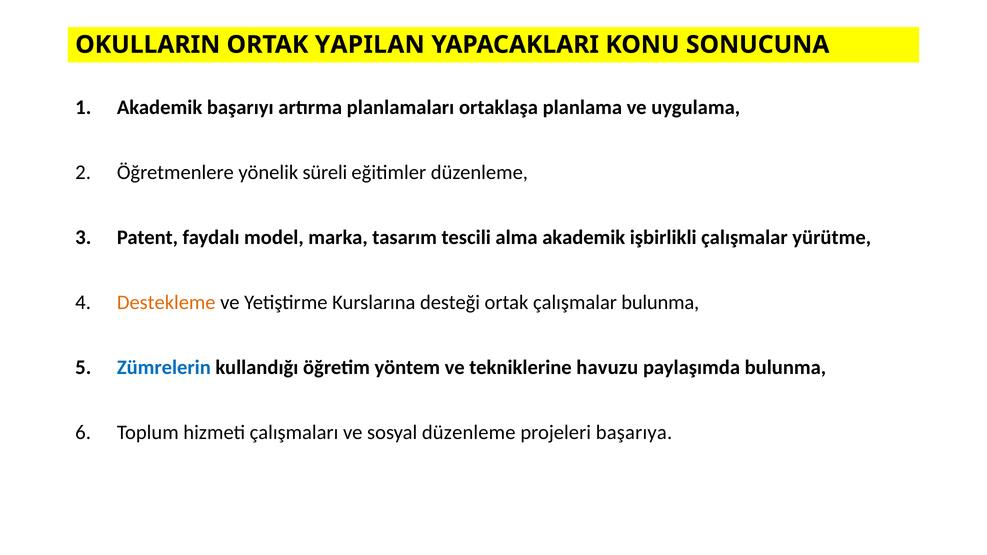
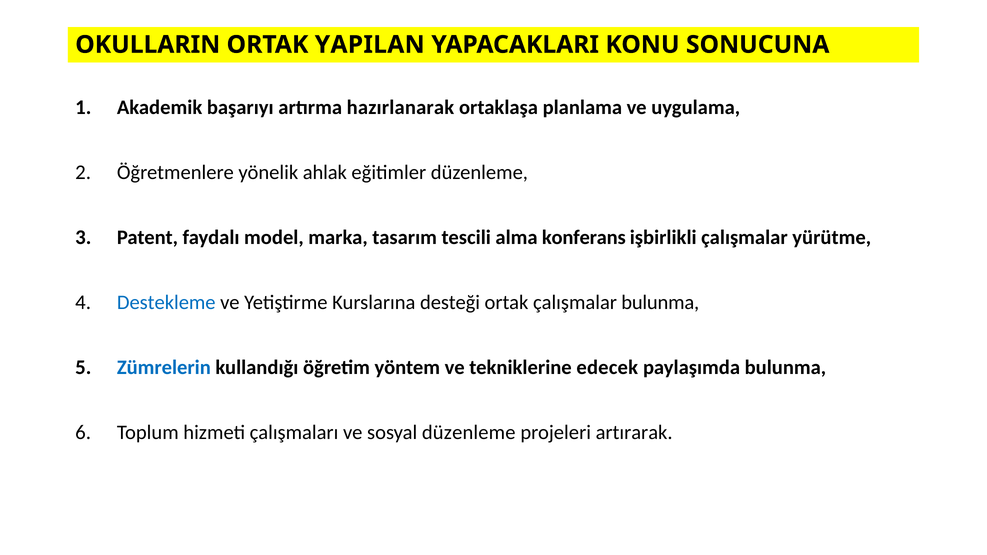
planlamaları: planlamaları -> hazırlanarak
süreli: süreli -> ahlak
alma akademik: akademik -> konferans
Destekleme colour: orange -> blue
havuzu: havuzu -> edecek
başarıya: başarıya -> artırarak
